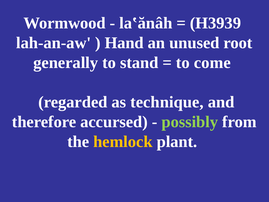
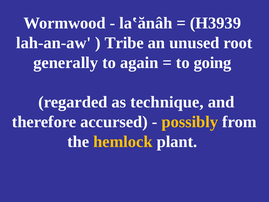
Hand: Hand -> Tribe
stand: stand -> again
come: come -> going
possibly colour: light green -> yellow
